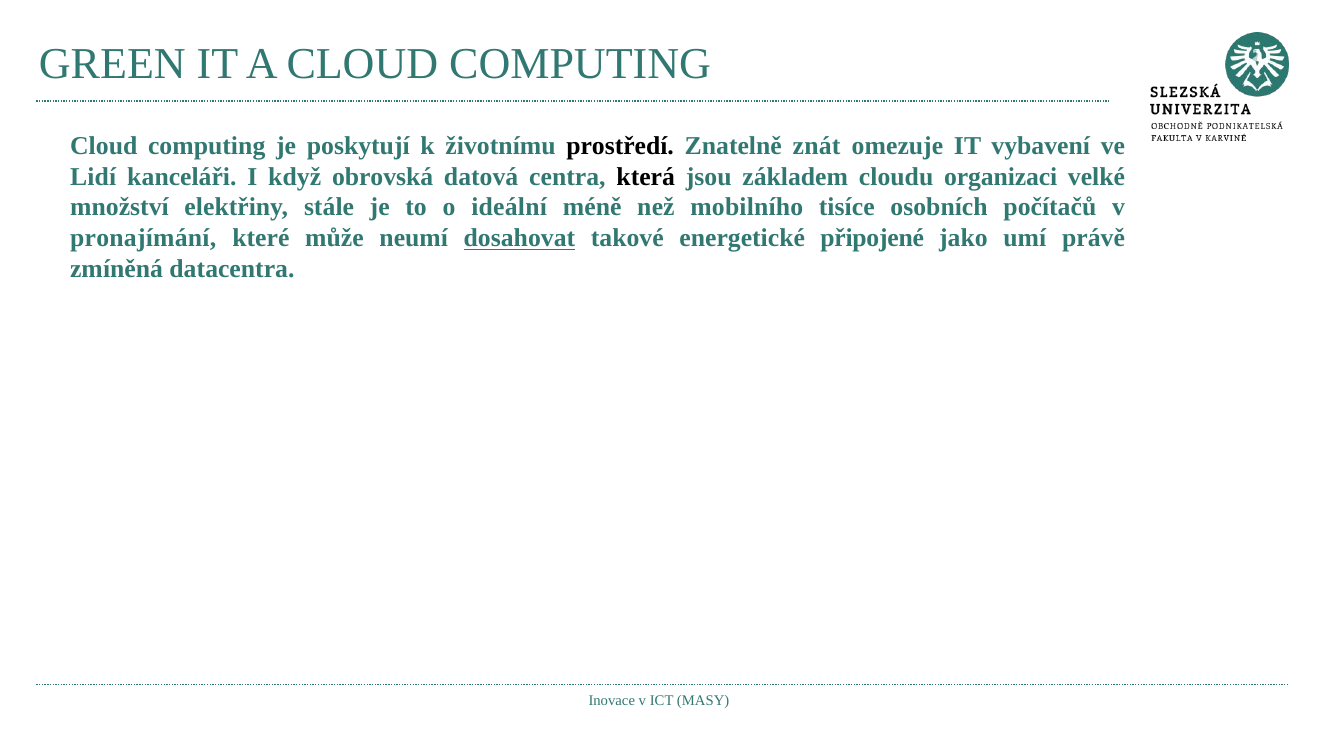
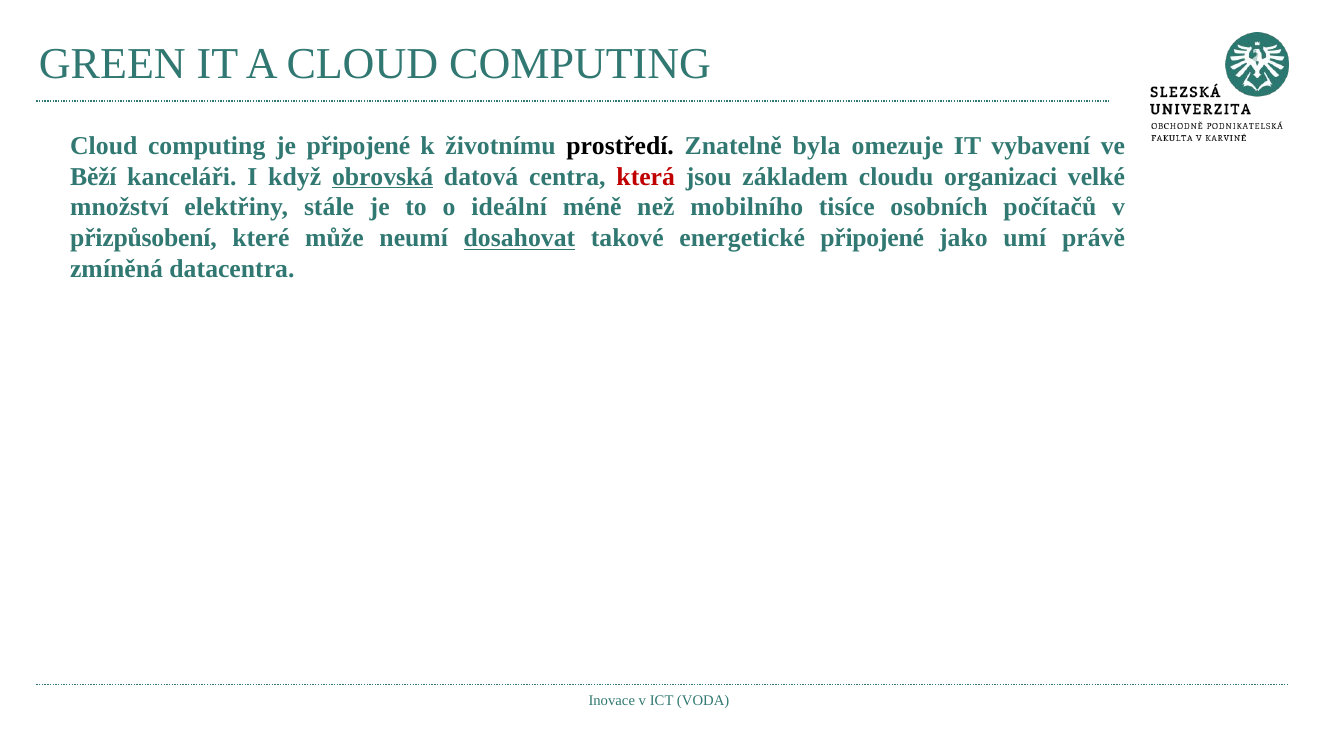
je poskytují: poskytují -> připojené
znát: znát -> byla
Lidí: Lidí -> Běží
obrovská underline: none -> present
která colour: black -> red
pronajímání: pronajímání -> přizpůsobení
MASY: MASY -> VODA
